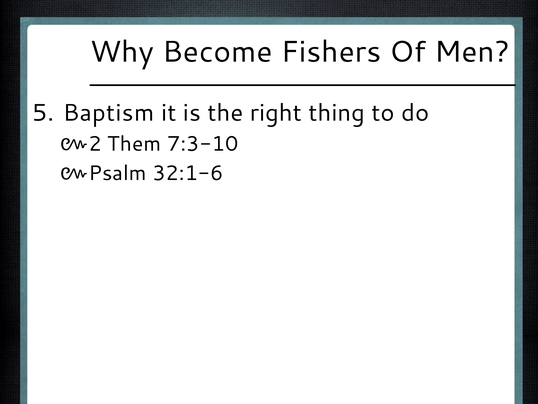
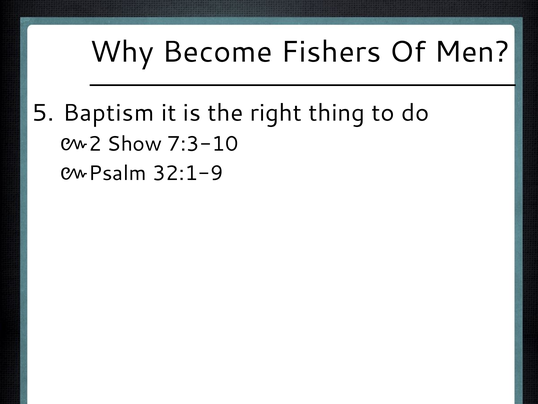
Them: Them -> Show
32:1-6: 32:1-6 -> 32:1-9
